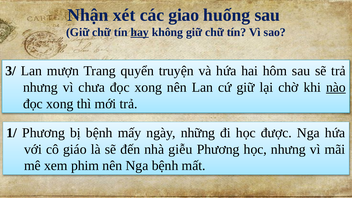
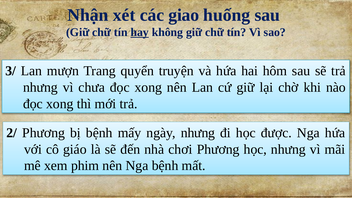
nào underline: present -> none
1/: 1/ -> 2/
ngày những: những -> nhưng
giễu: giễu -> chơi
